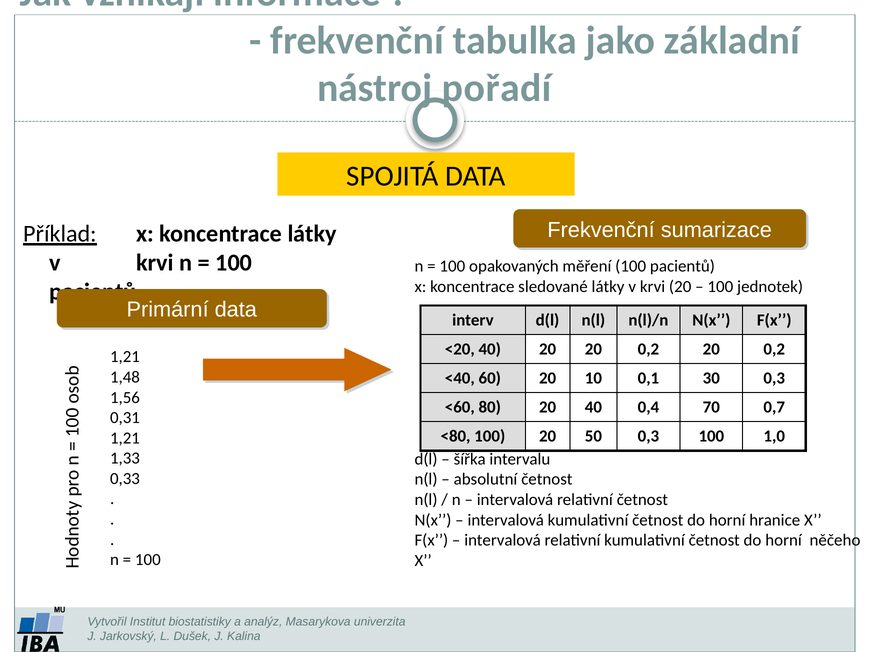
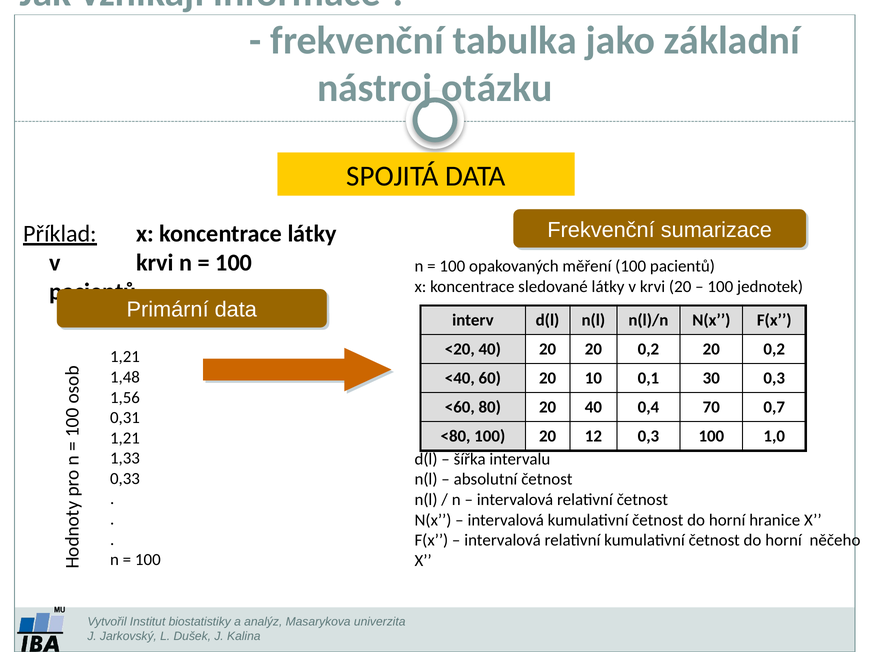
pořadí: pořadí -> otázku
50: 50 -> 12
